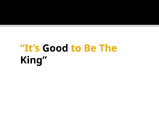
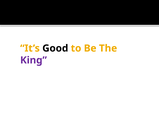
King colour: black -> purple
